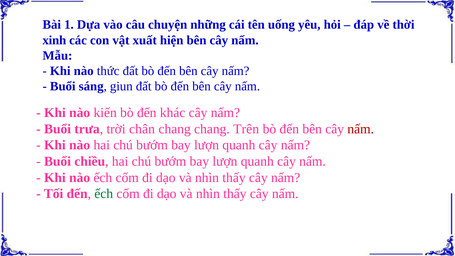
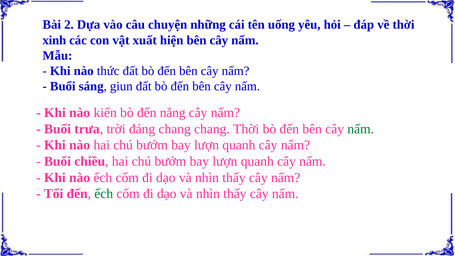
1: 1 -> 2
khác: khác -> nắng
chân: chân -> đáng
chang Trên: Trên -> Thời
nấm at (361, 129) colour: red -> green
